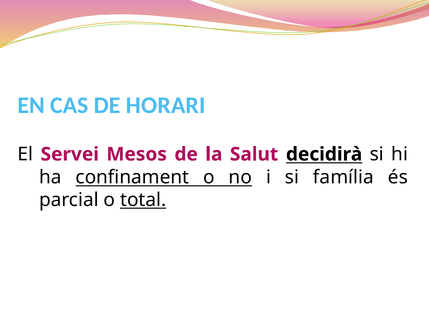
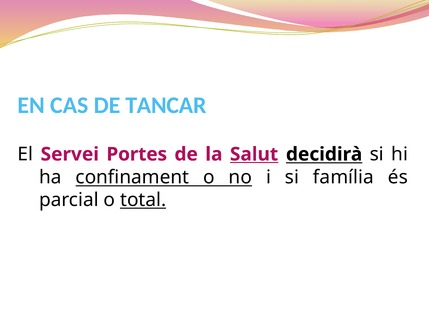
HORARI: HORARI -> TANCAR
Mesos: Mesos -> Portes
Salut underline: none -> present
